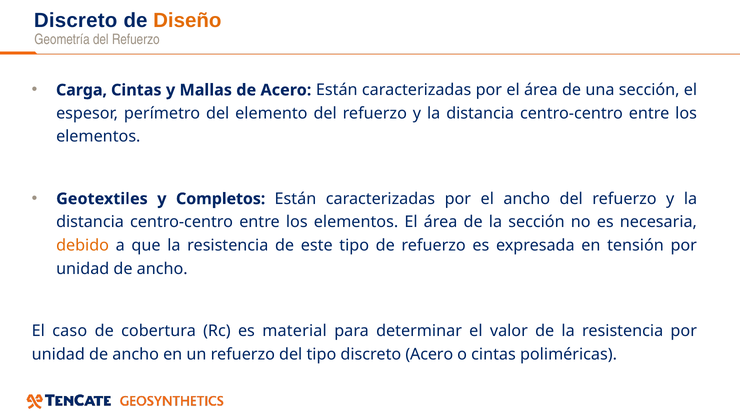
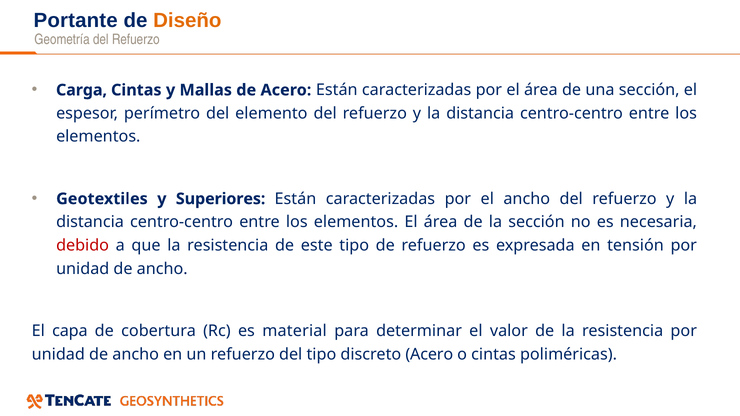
Discreto at (76, 21): Discreto -> Portante
Completos: Completos -> Superiores
debido colour: orange -> red
caso: caso -> capa
